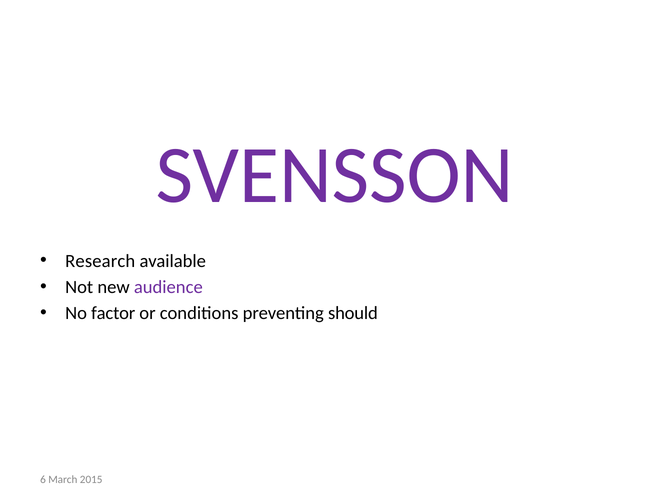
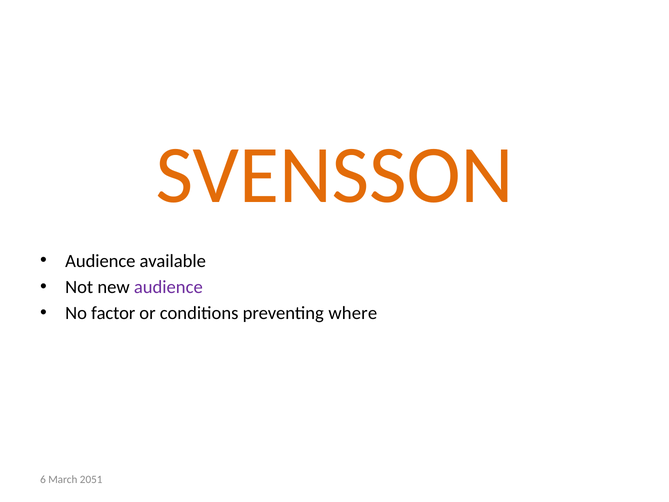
SVENSSON colour: purple -> orange
Research at (100, 261): Research -> Audience
should: should -> where
2015: 2015 -> 2051
